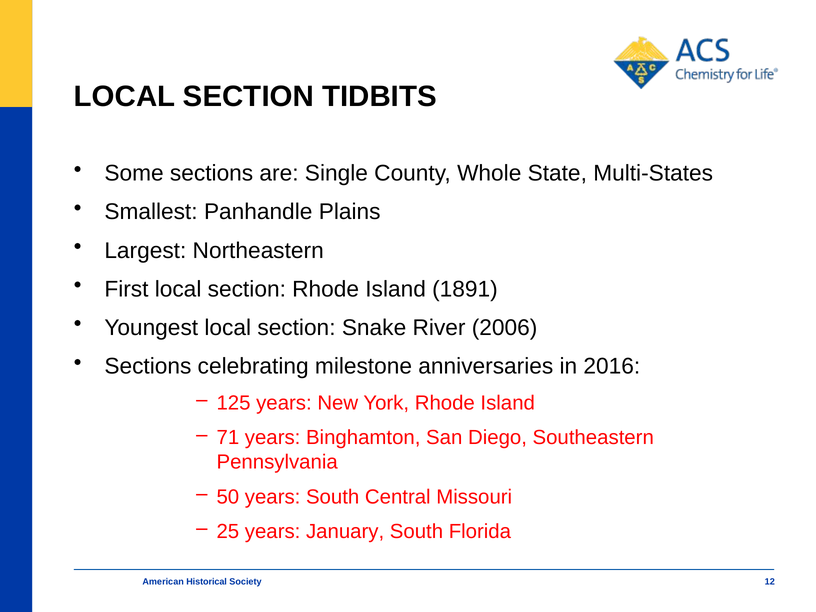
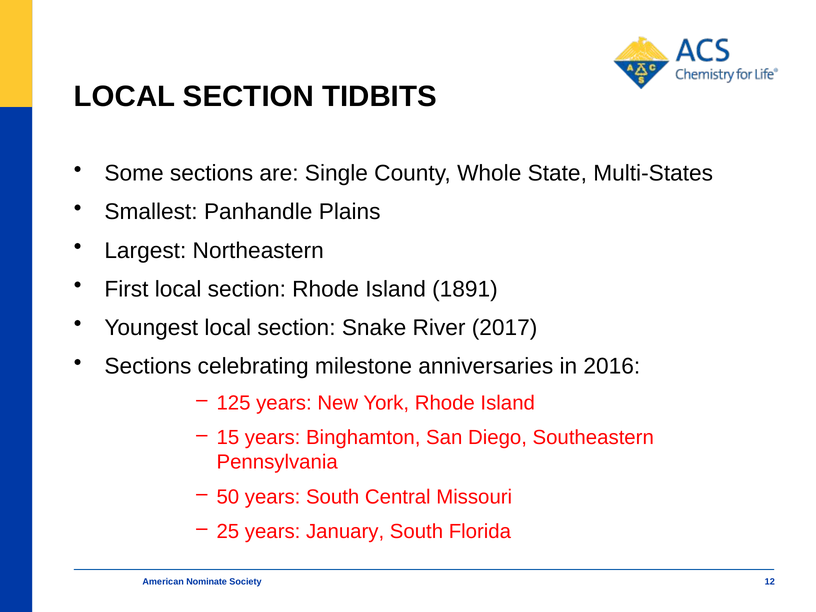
2006: 2006 -> 2017
71: 71 -> 15
Historical: Historical -> Nominate
